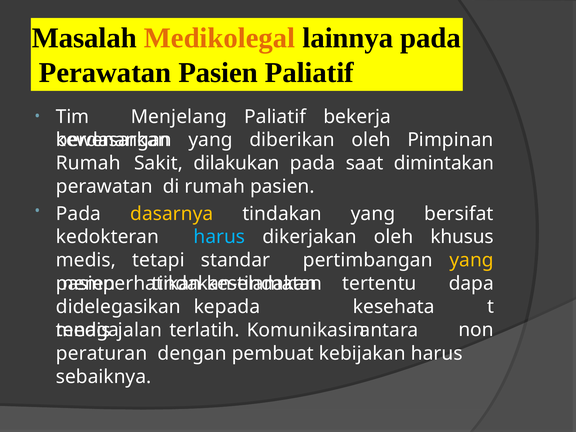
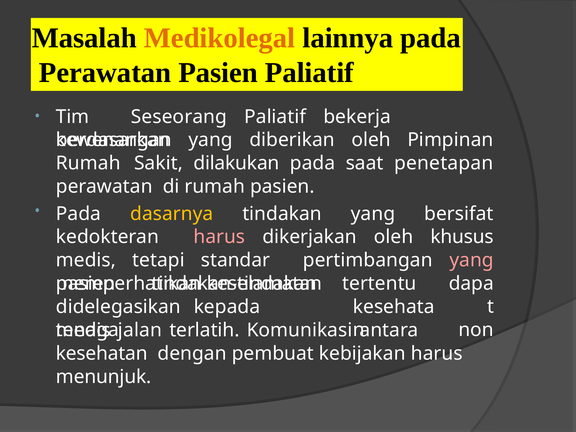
Menjelang: Menjelang -> Seseorang
dimintakan: dimintakan -> penetapan
harus at (219, 237) colour: light blue -> pink
yang at (472, 260) colour: yellow -> pink
peraturan: peraturan -> kesehatan
sebaiknya: sebaiknya -> menunjuk
